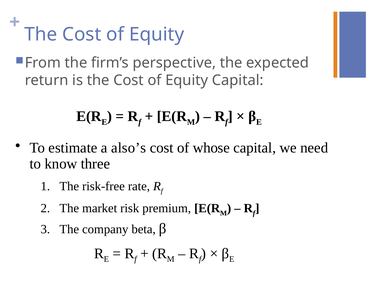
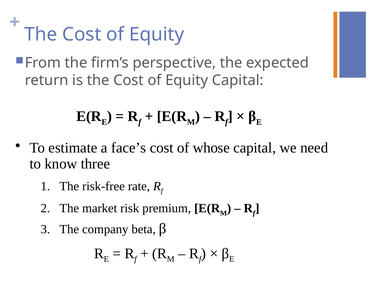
also’s: also’s -> face’s
